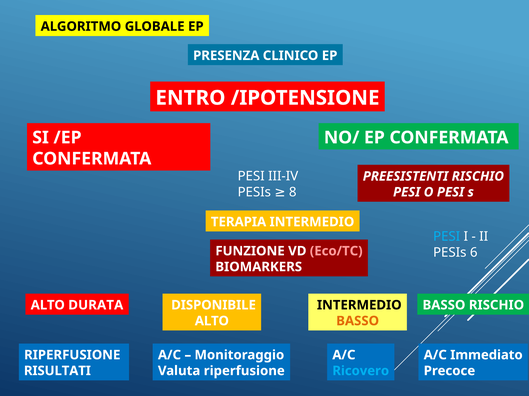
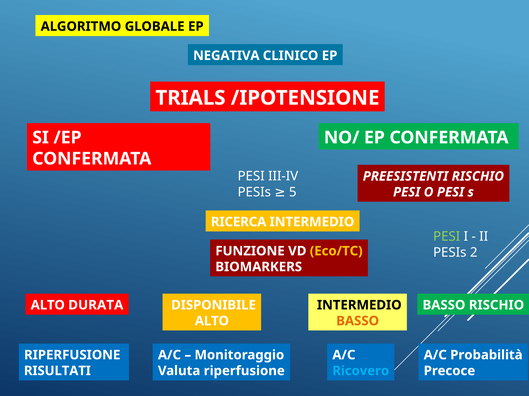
PRESENZA: PRESENZA -> NEGATIVA
ENTRO: ENTRO -> TRIALS
8: 8 -> 5
TERAPIA: TERAPIA -> RICERCA
PESI at (447, 237) colour: light blue -> light green
6: 6 -> 2
Eco/TC colour: pink -> yellow
Immediato: Immediato -> Probabilità
